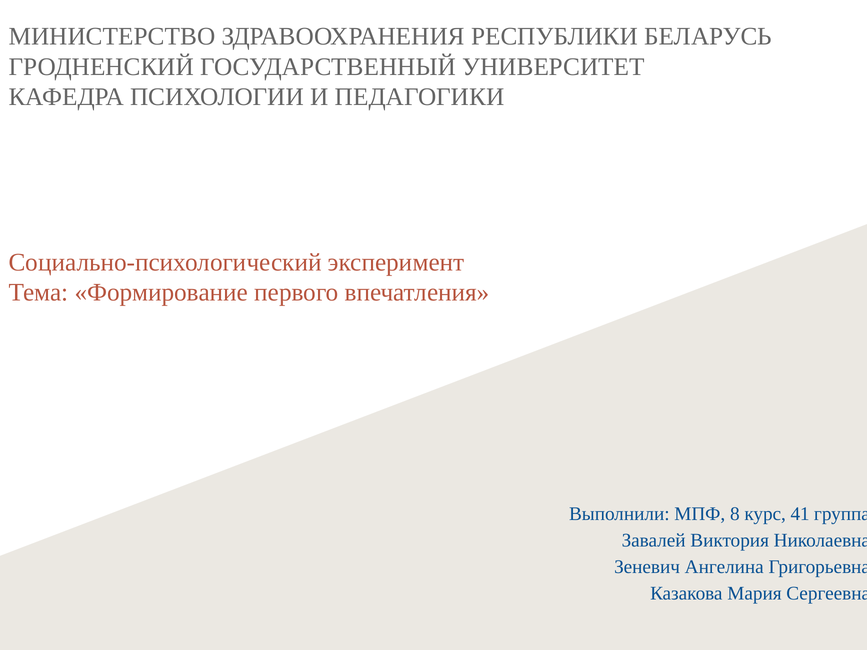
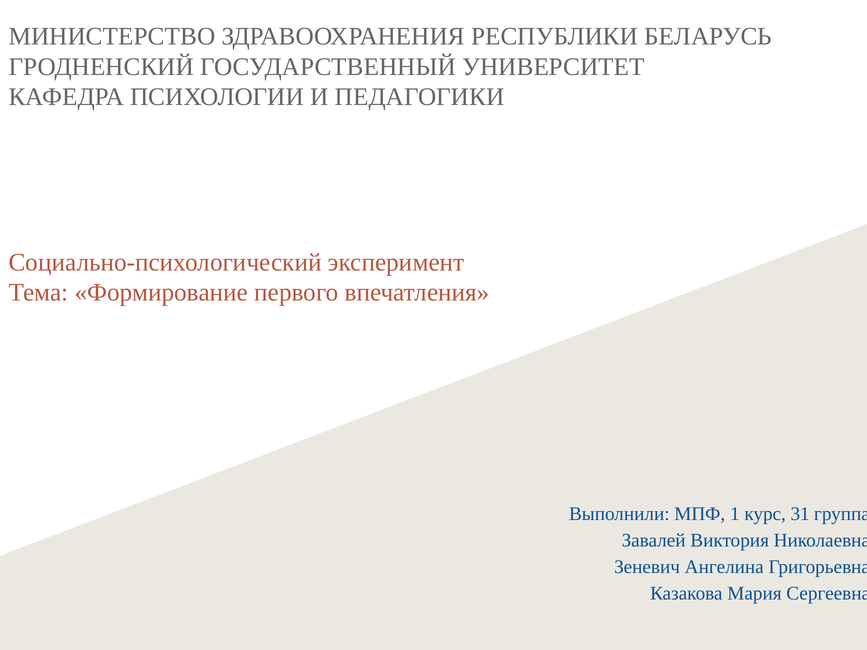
8: 8 -> 1
41: 41 -> 31
